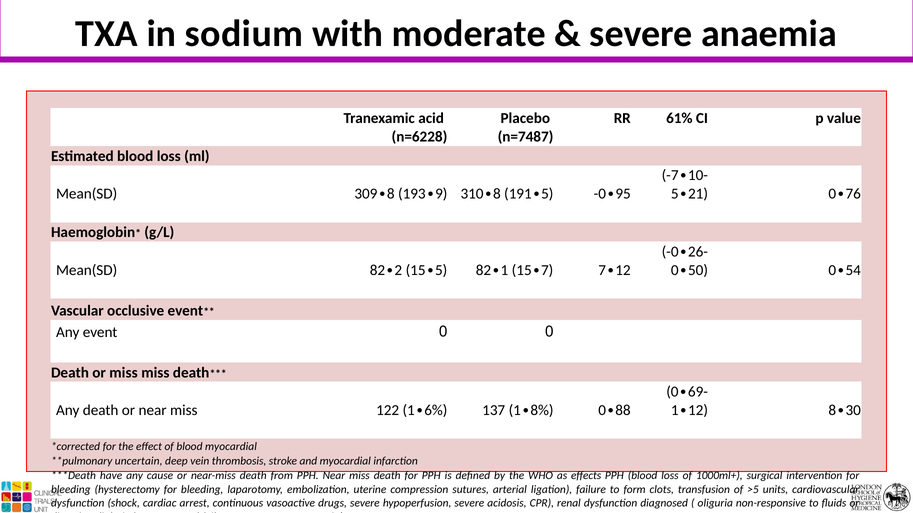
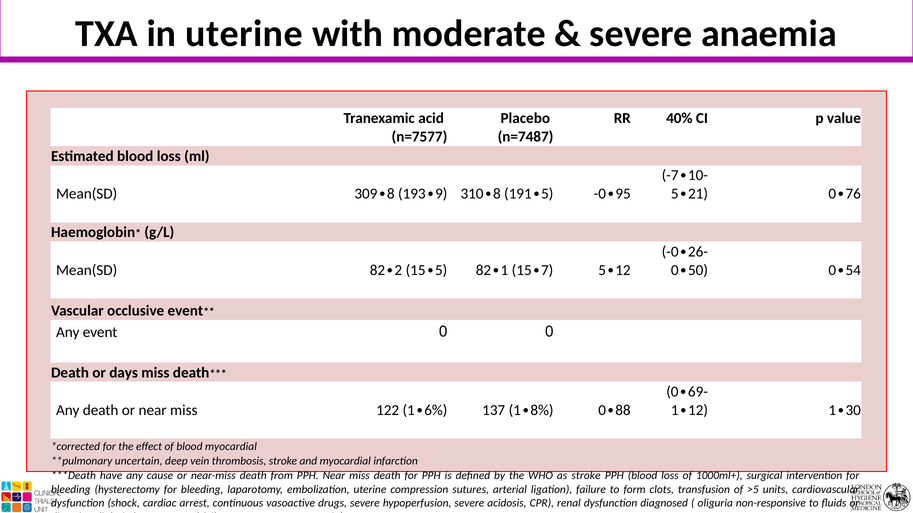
in sodium: sodium -> uterine
61%: 61% -> 40%
n=6228: n=6228 -> n=7577
7 at (602, 271): 7 -> 5
or miss: miss -> days
8 at (832, 411): 8 -> 1
as effects: effects -> stroke
